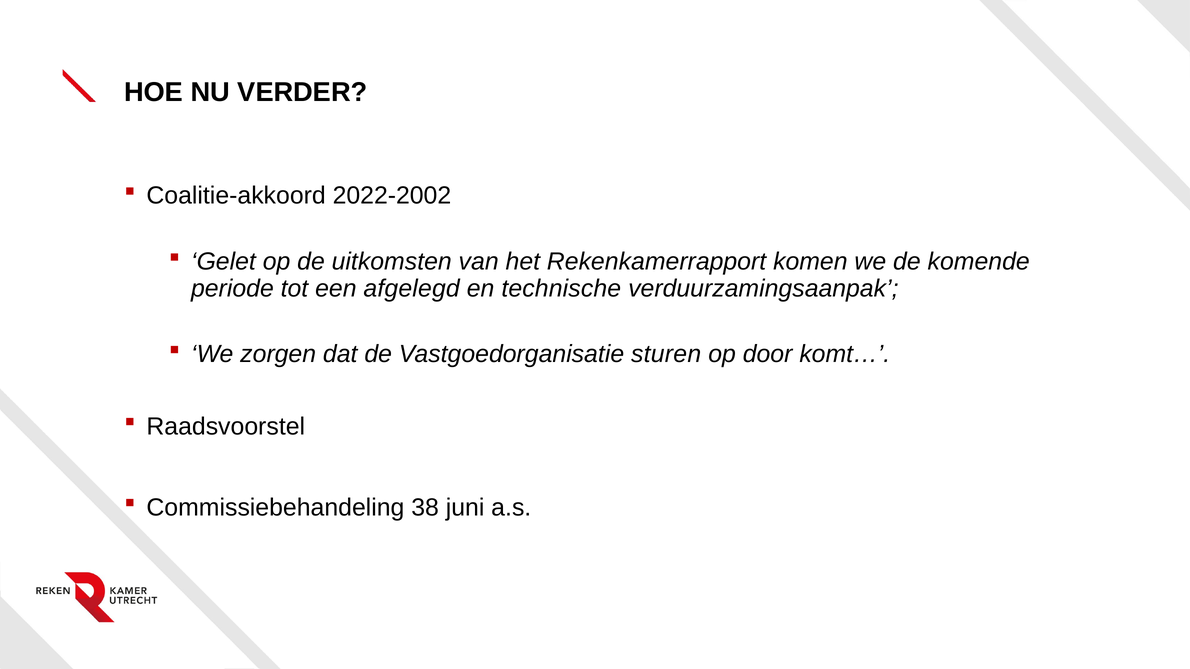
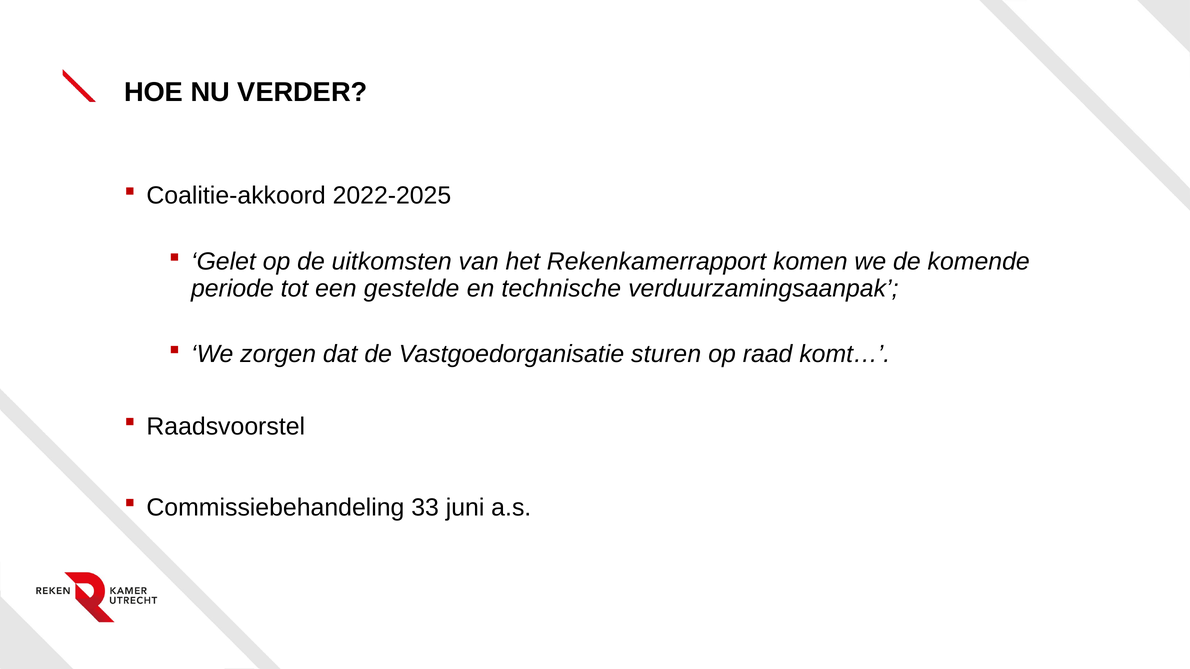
2022-2002: 2022-2002 -> 2022-2025
afgelegd: afgelegd -> gestelde
door: door -> raad
38: 38 -> 33
